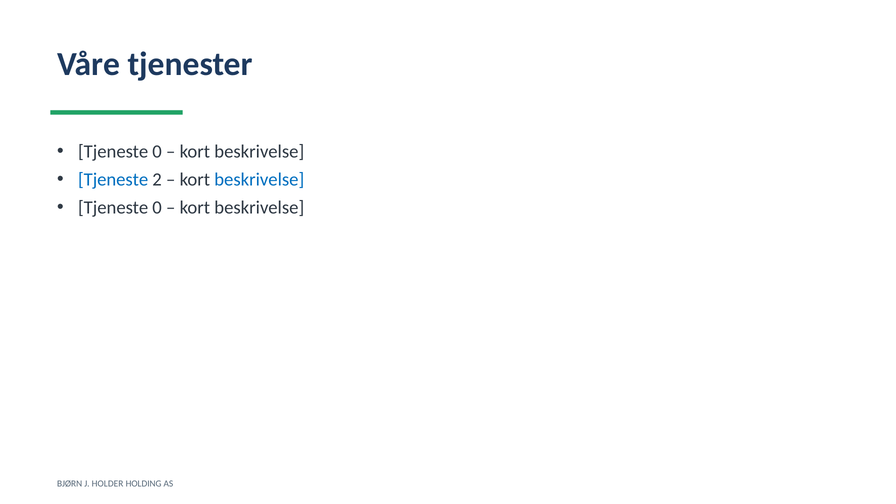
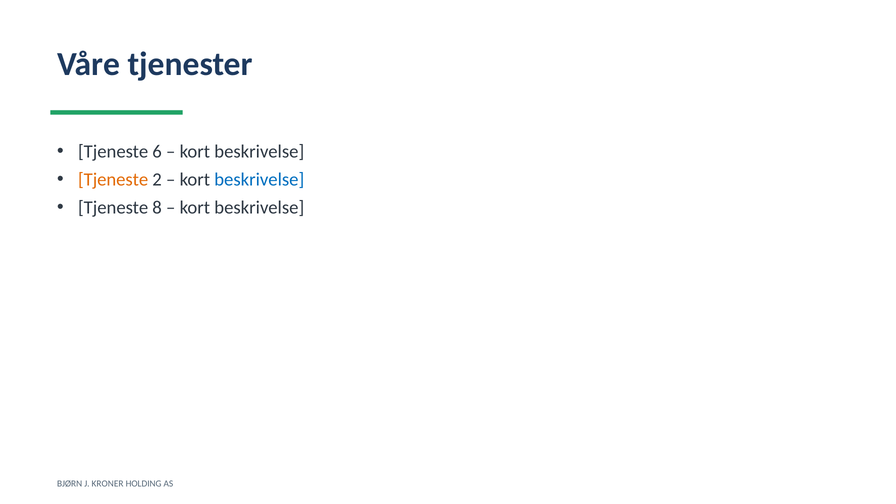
0 at (157, 152): 0 -> 6
Tjeneste at (113, 180) colour: blue -> orange
0 at (157, 208): 0 -> 8
HOLDER: HOLDER -> KRONER
